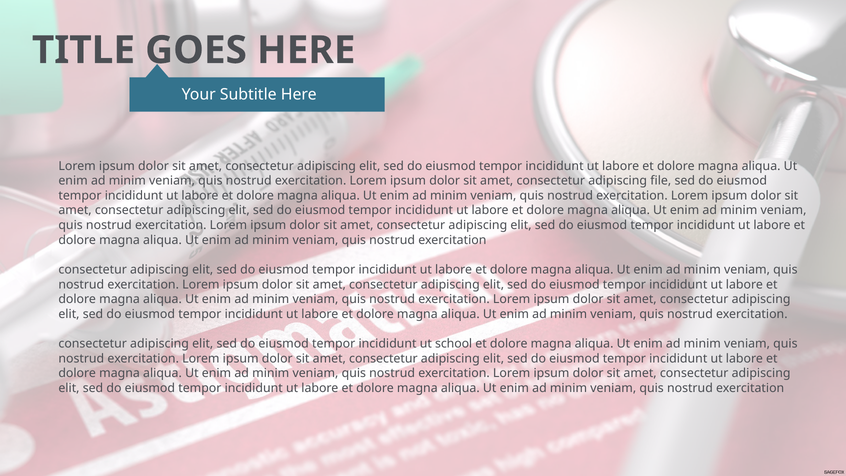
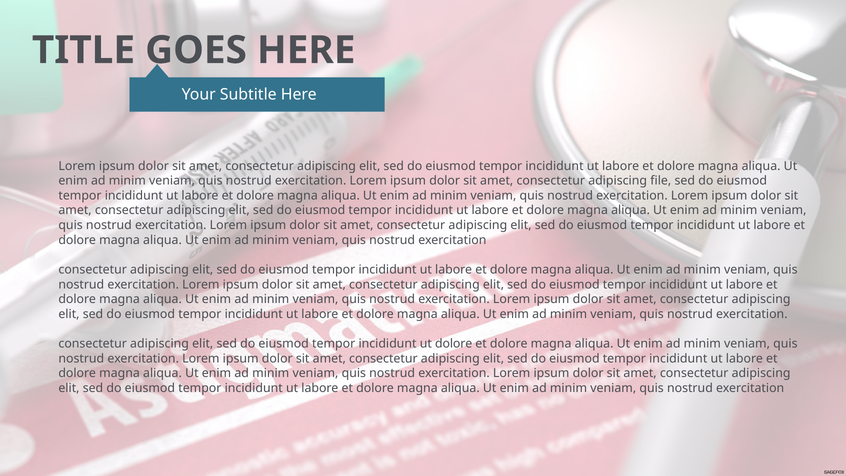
ut school: school -> dolore
